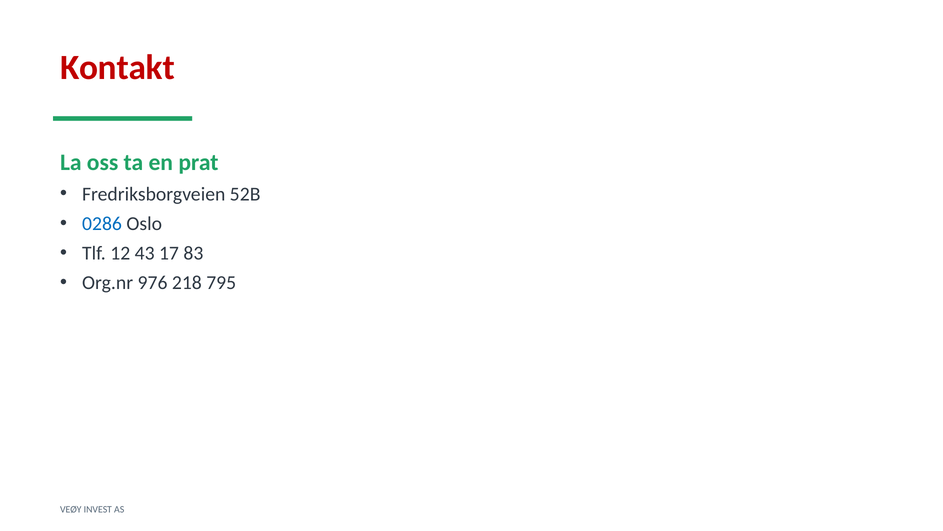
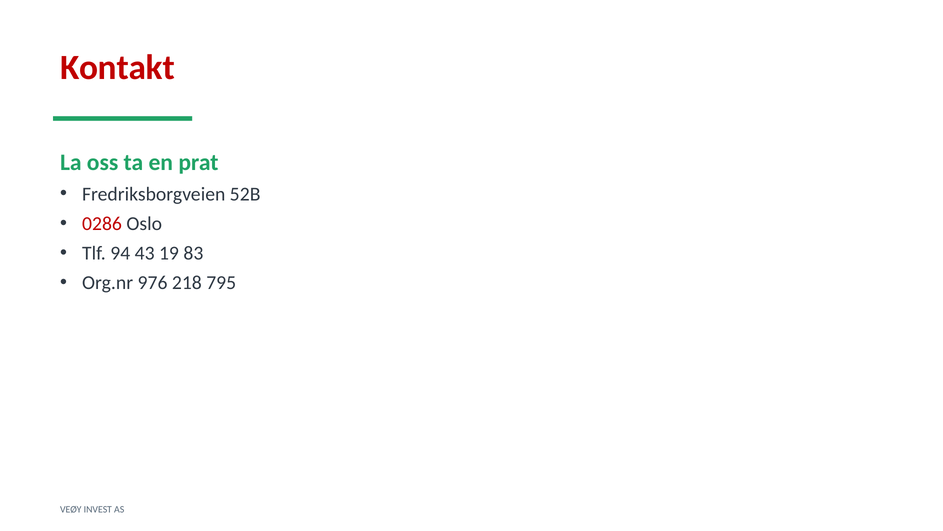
0286 colour: blue -> red
12: 12 -> 94
17: 17 -> 19
